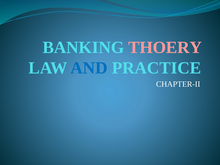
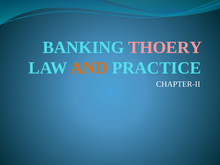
AND colour: blue -> orange
